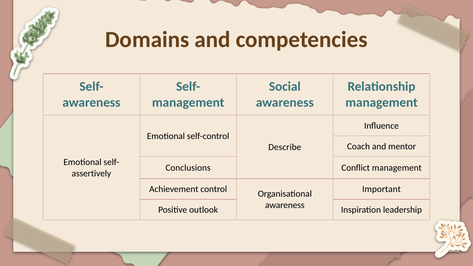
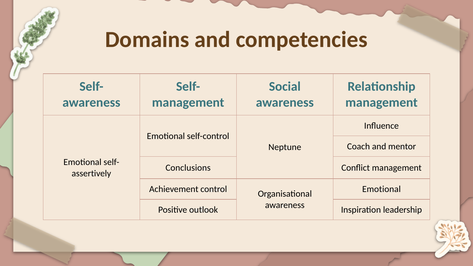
Describe: Describe -> Neptune
Important at (381, 189): Important -> Emotional
